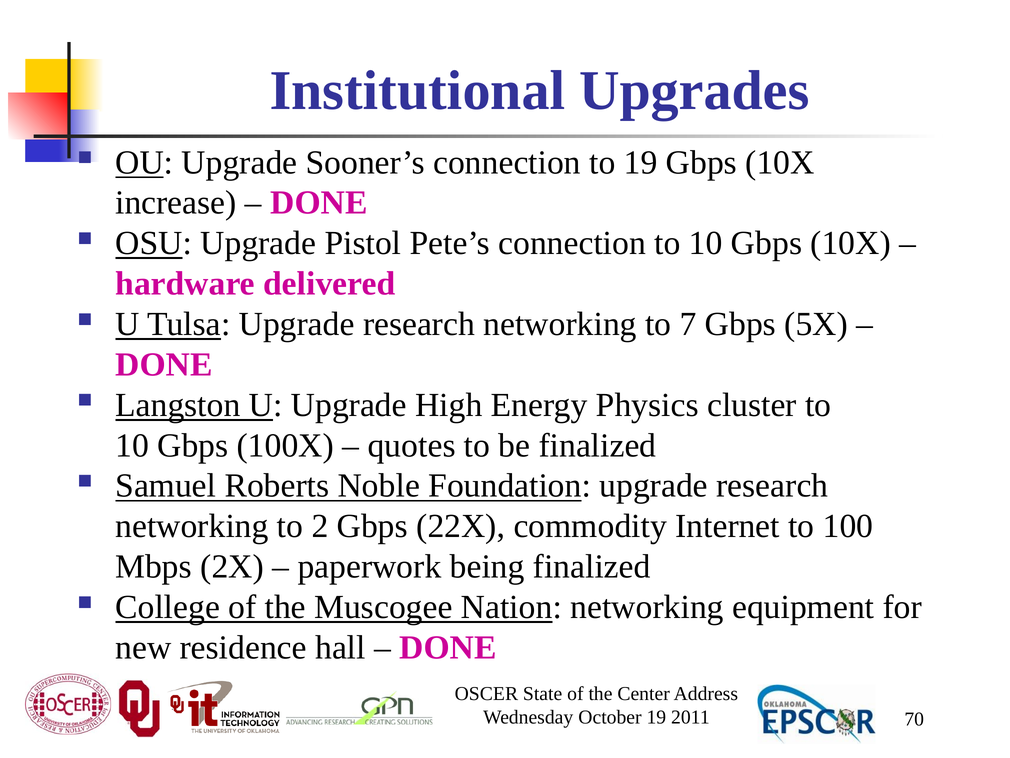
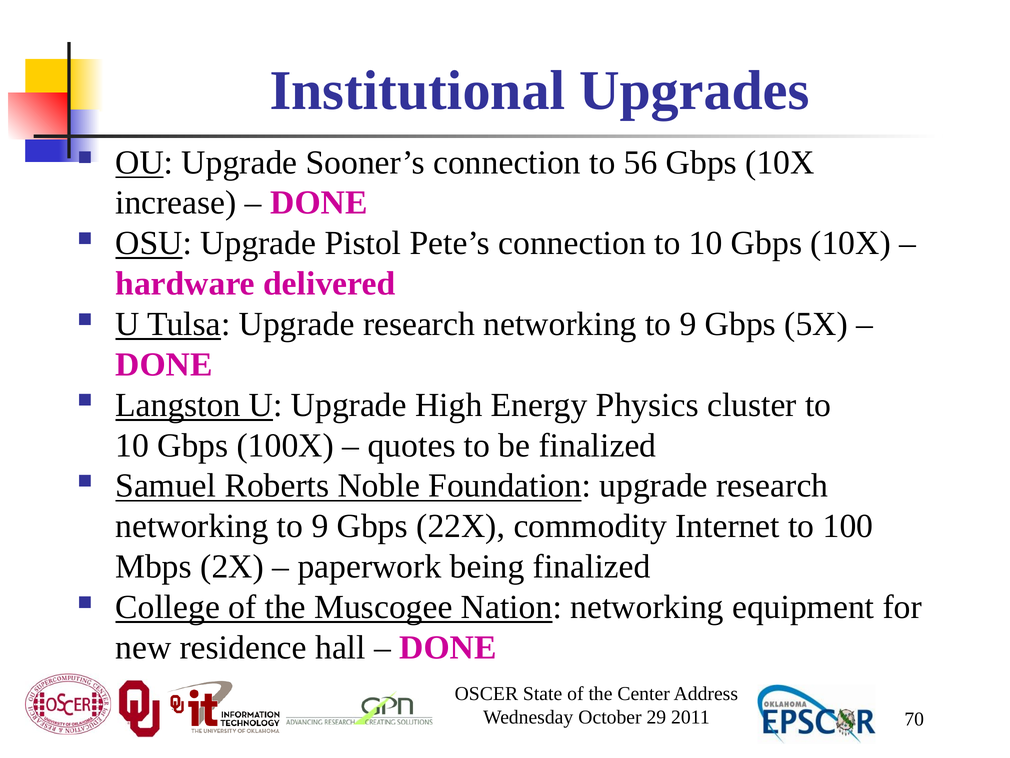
to 19: 19 -> 56
7 at (688, 324): 7 -> 9
2 at (320, 526): 2 -> 9
October 19: 19 -> 29
